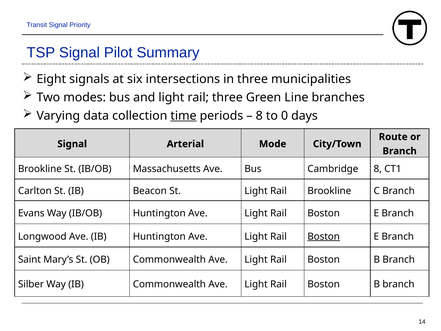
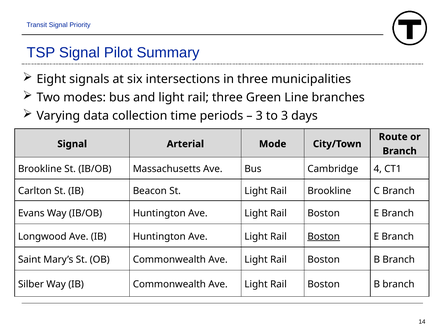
time underline: present -> none
8 at (259, 116): 8 -> 3
to 0: 0 -> 3
Cambridge 8: 8 -> 4
